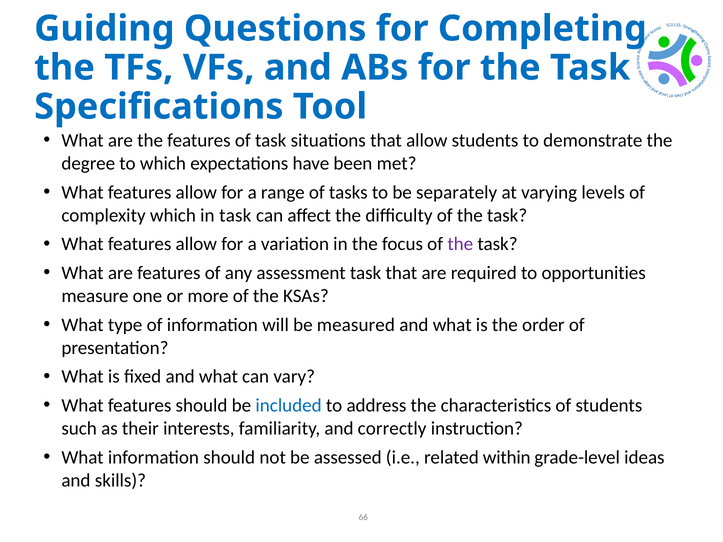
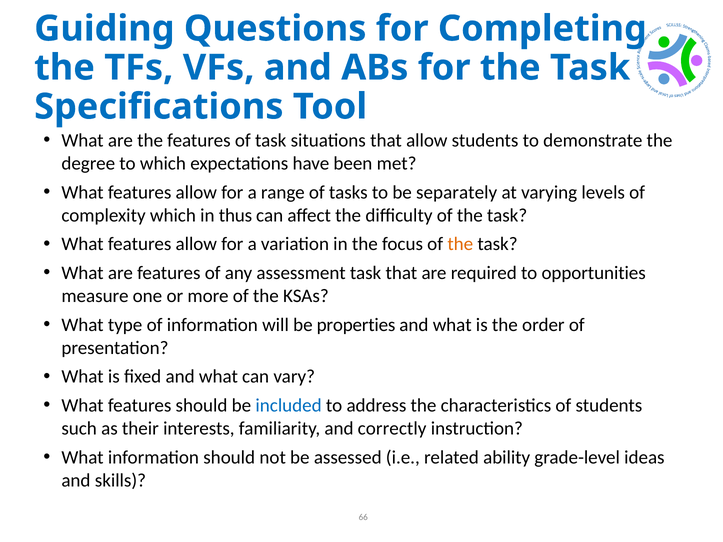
in task: task -> thus
the at (460, 244) colour: purple -> orange
measured: measured -> properties
within: within -> ability
